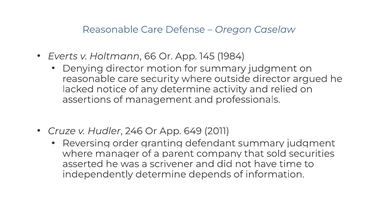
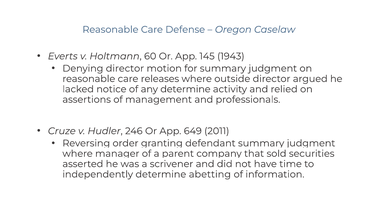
66: 66 -> 60
1984: 1984 -> 1943
security: security -> releases
depends: depends -> abetting
